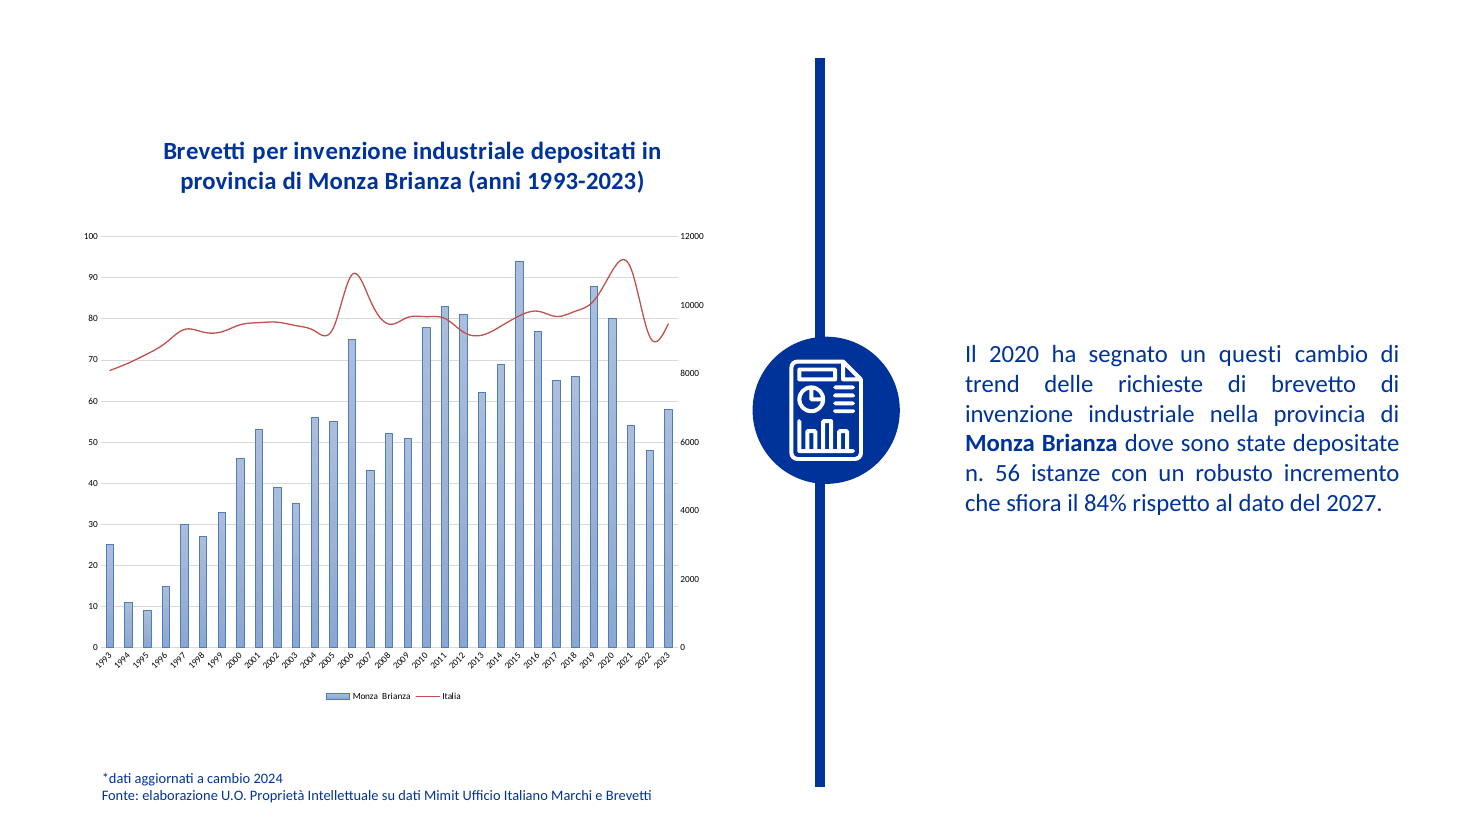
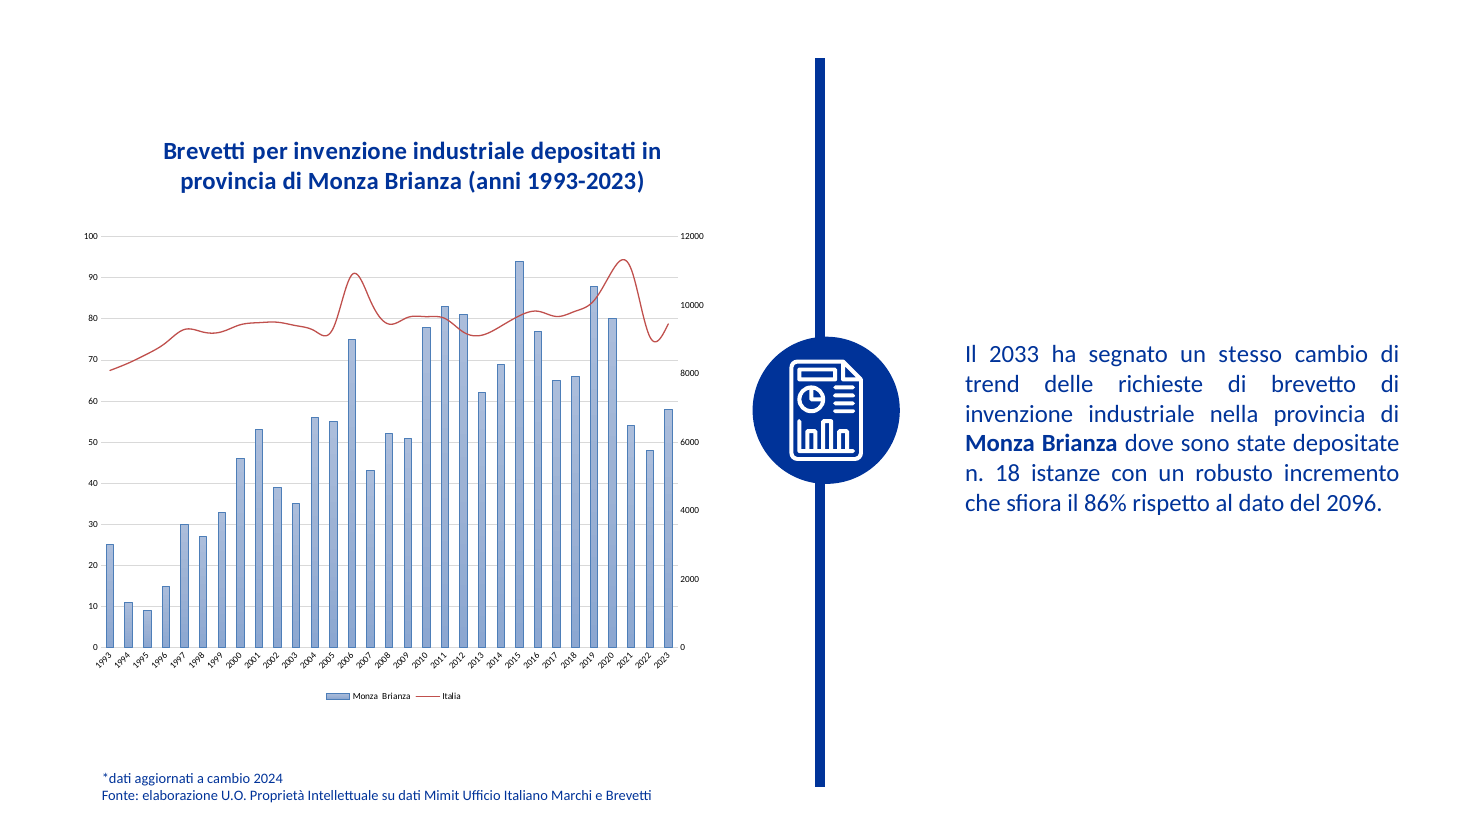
2020: 2020 -> 2033
questi: questi -> stesso
56: 56 -> 18
84%: 84% -> 86%
2027: 2027 -> 2096
